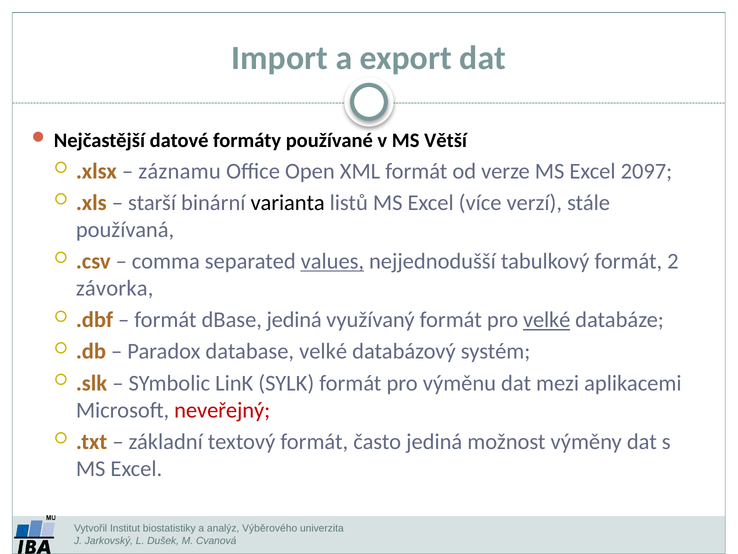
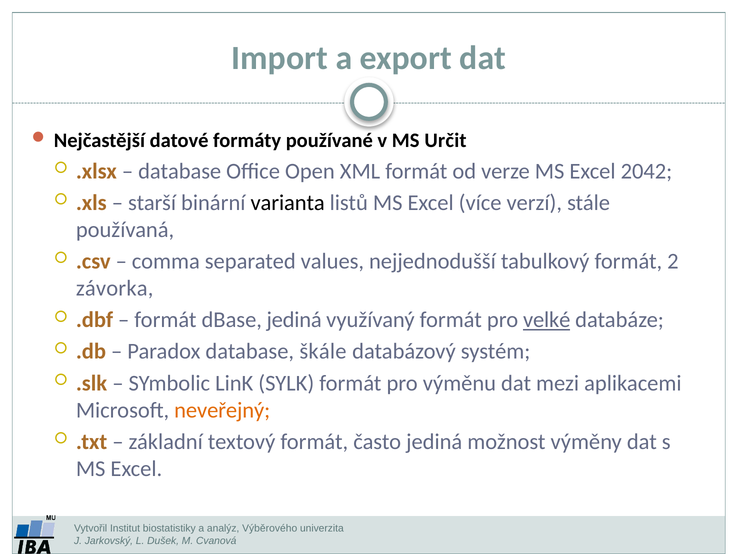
Větší: Větší -> Určit
záznamu at (180, 171): záznamu -> database
2097: 2097 -> 2042
values underline: present -> none
database velké: velké -> škále
neveřejný colour: red -> orange
